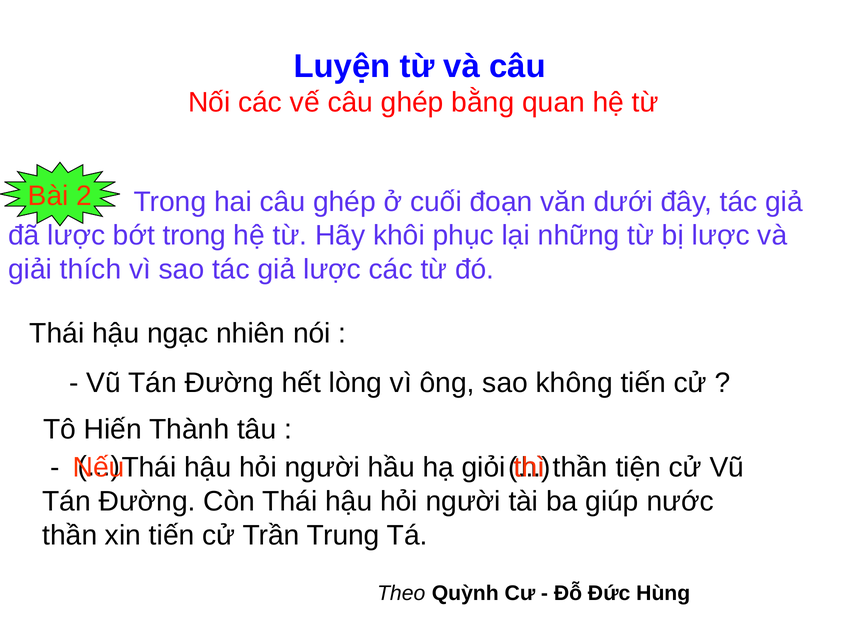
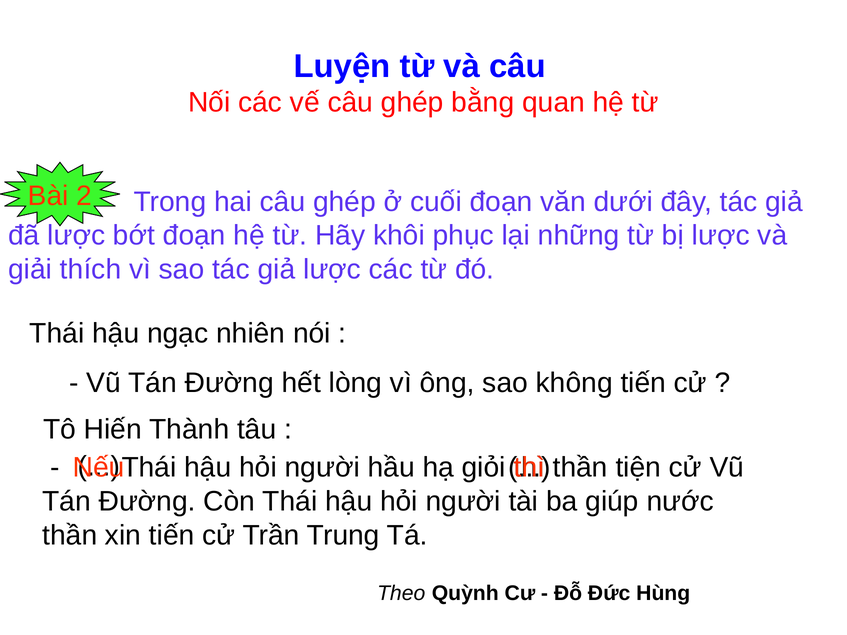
bớt trong: trong -> đoạn
